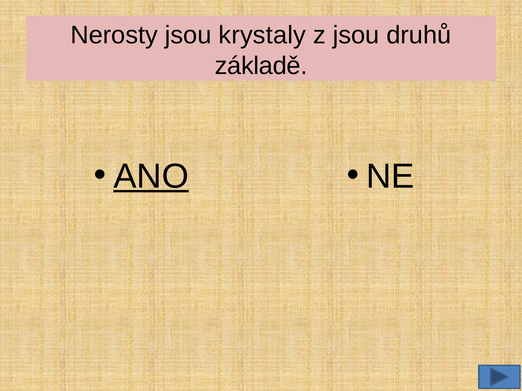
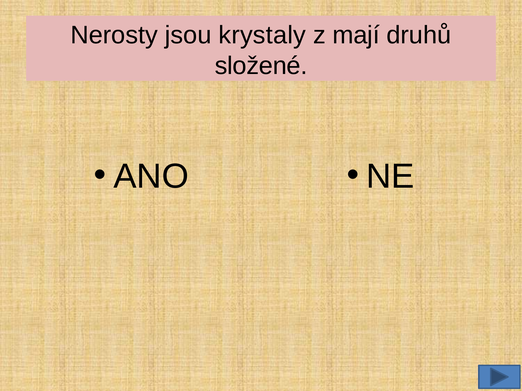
z jsou: jsou -> mají
základě: základě -> složené
ANO underline: present -> none
